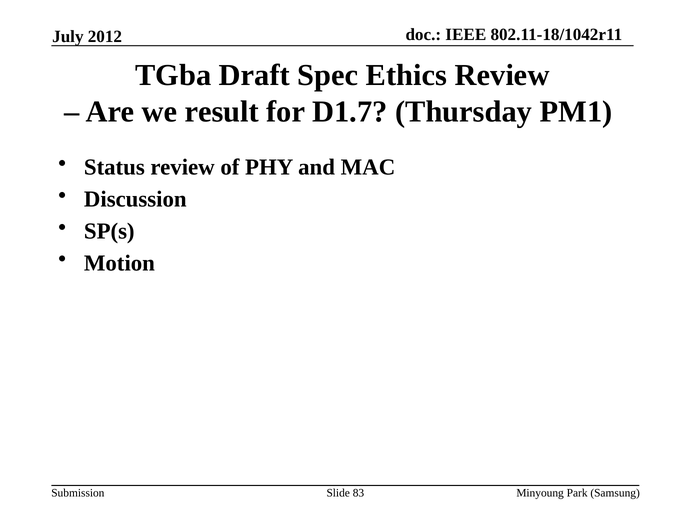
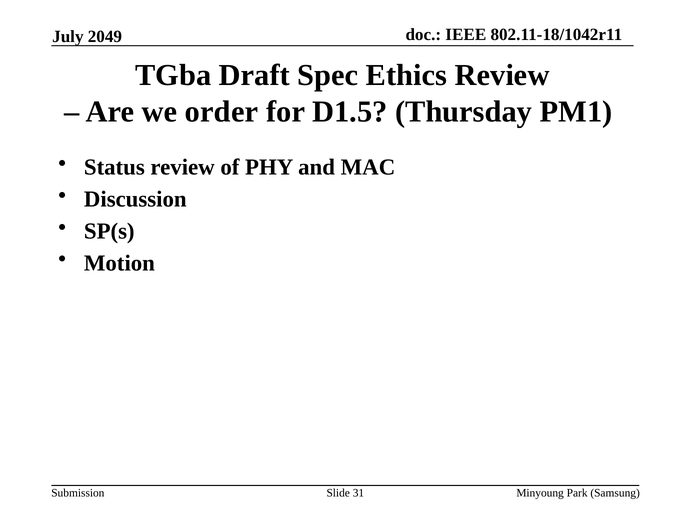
2012: 2012 -> 2049
result: result -> order
D1.7: D1.7 -> D1.5
83: 83 -> 31
